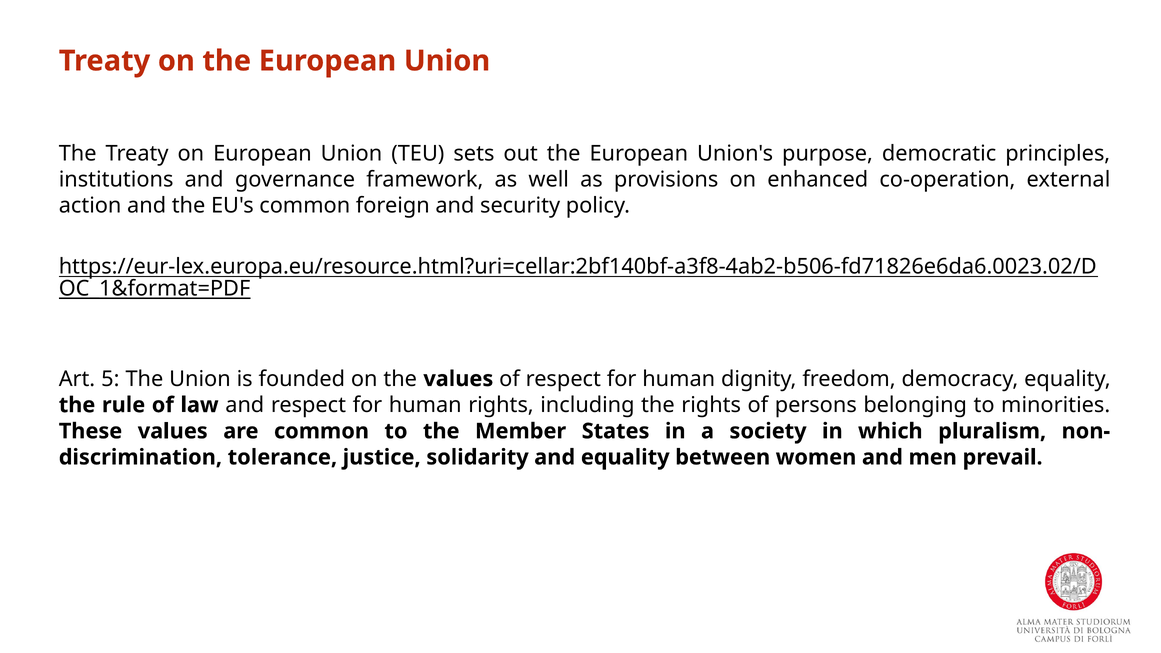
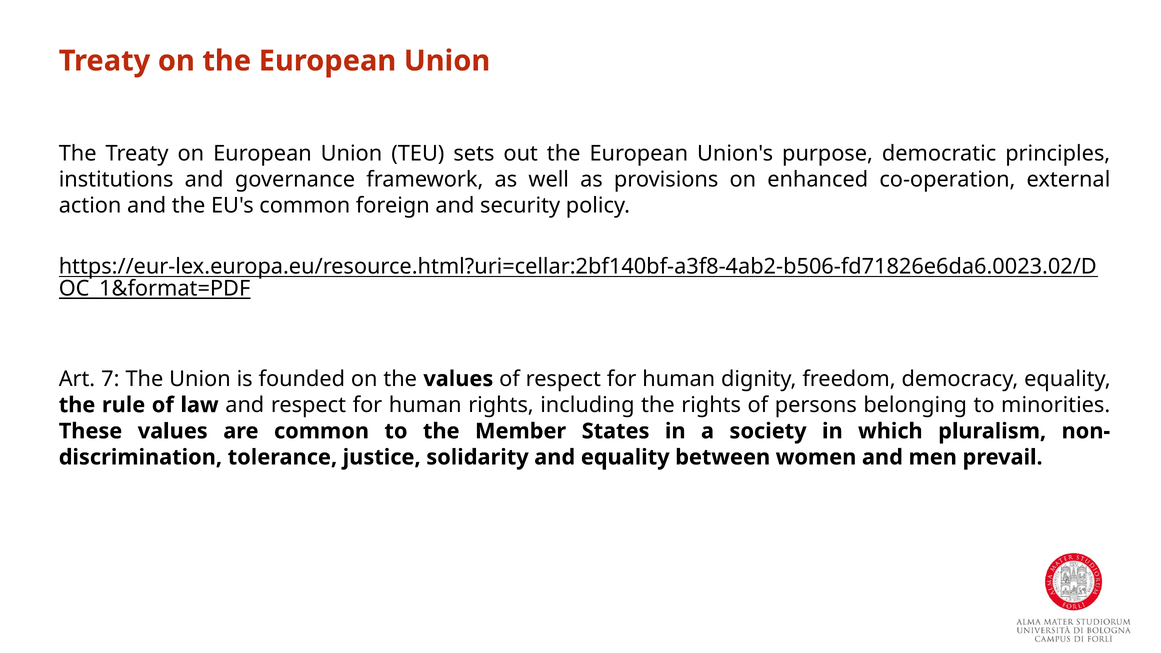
5: 5 -> 7
